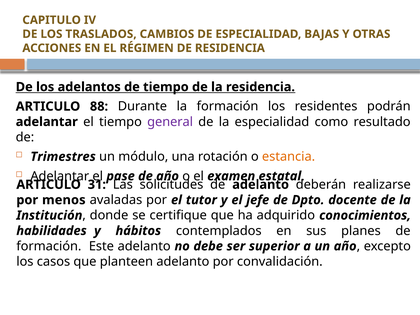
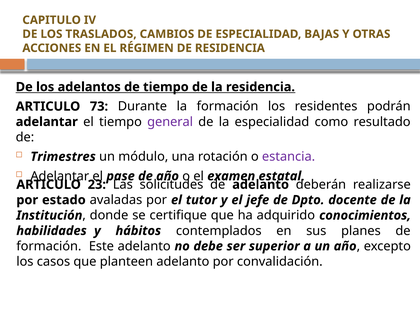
88: 88 -> 73
estancia colour: orange -> purple
31: 31 -> 23
menos: menos -> estado
